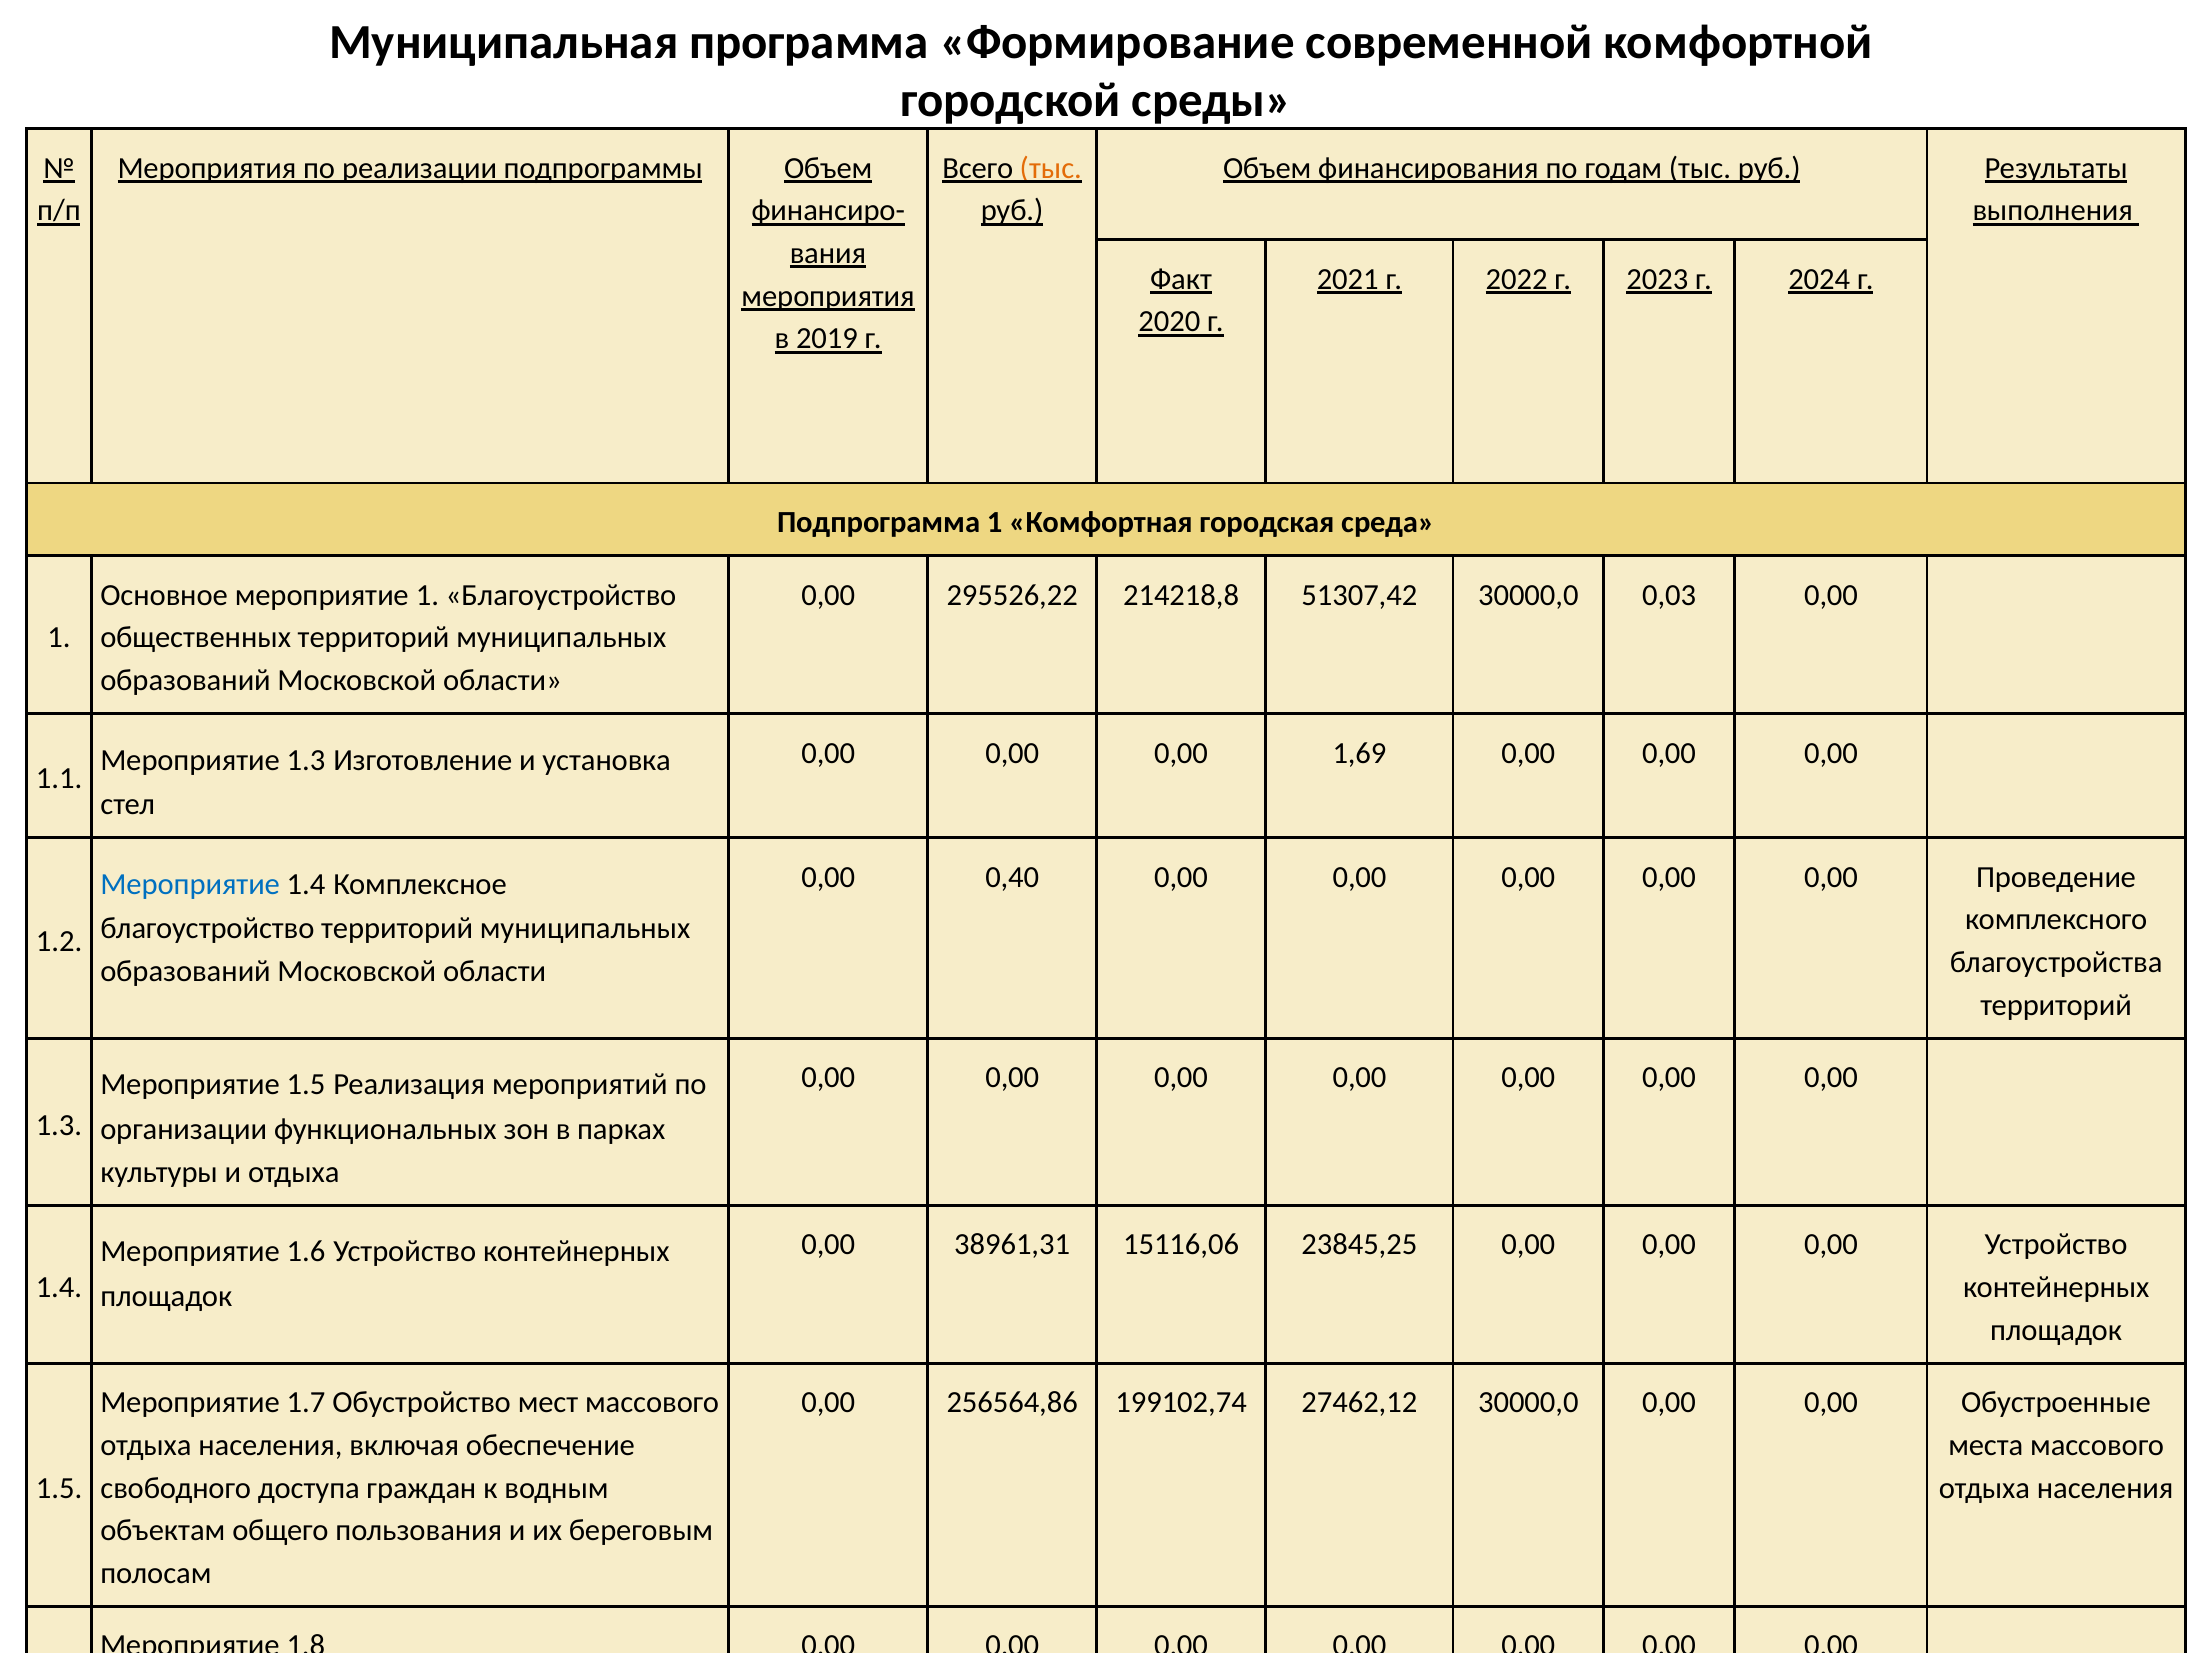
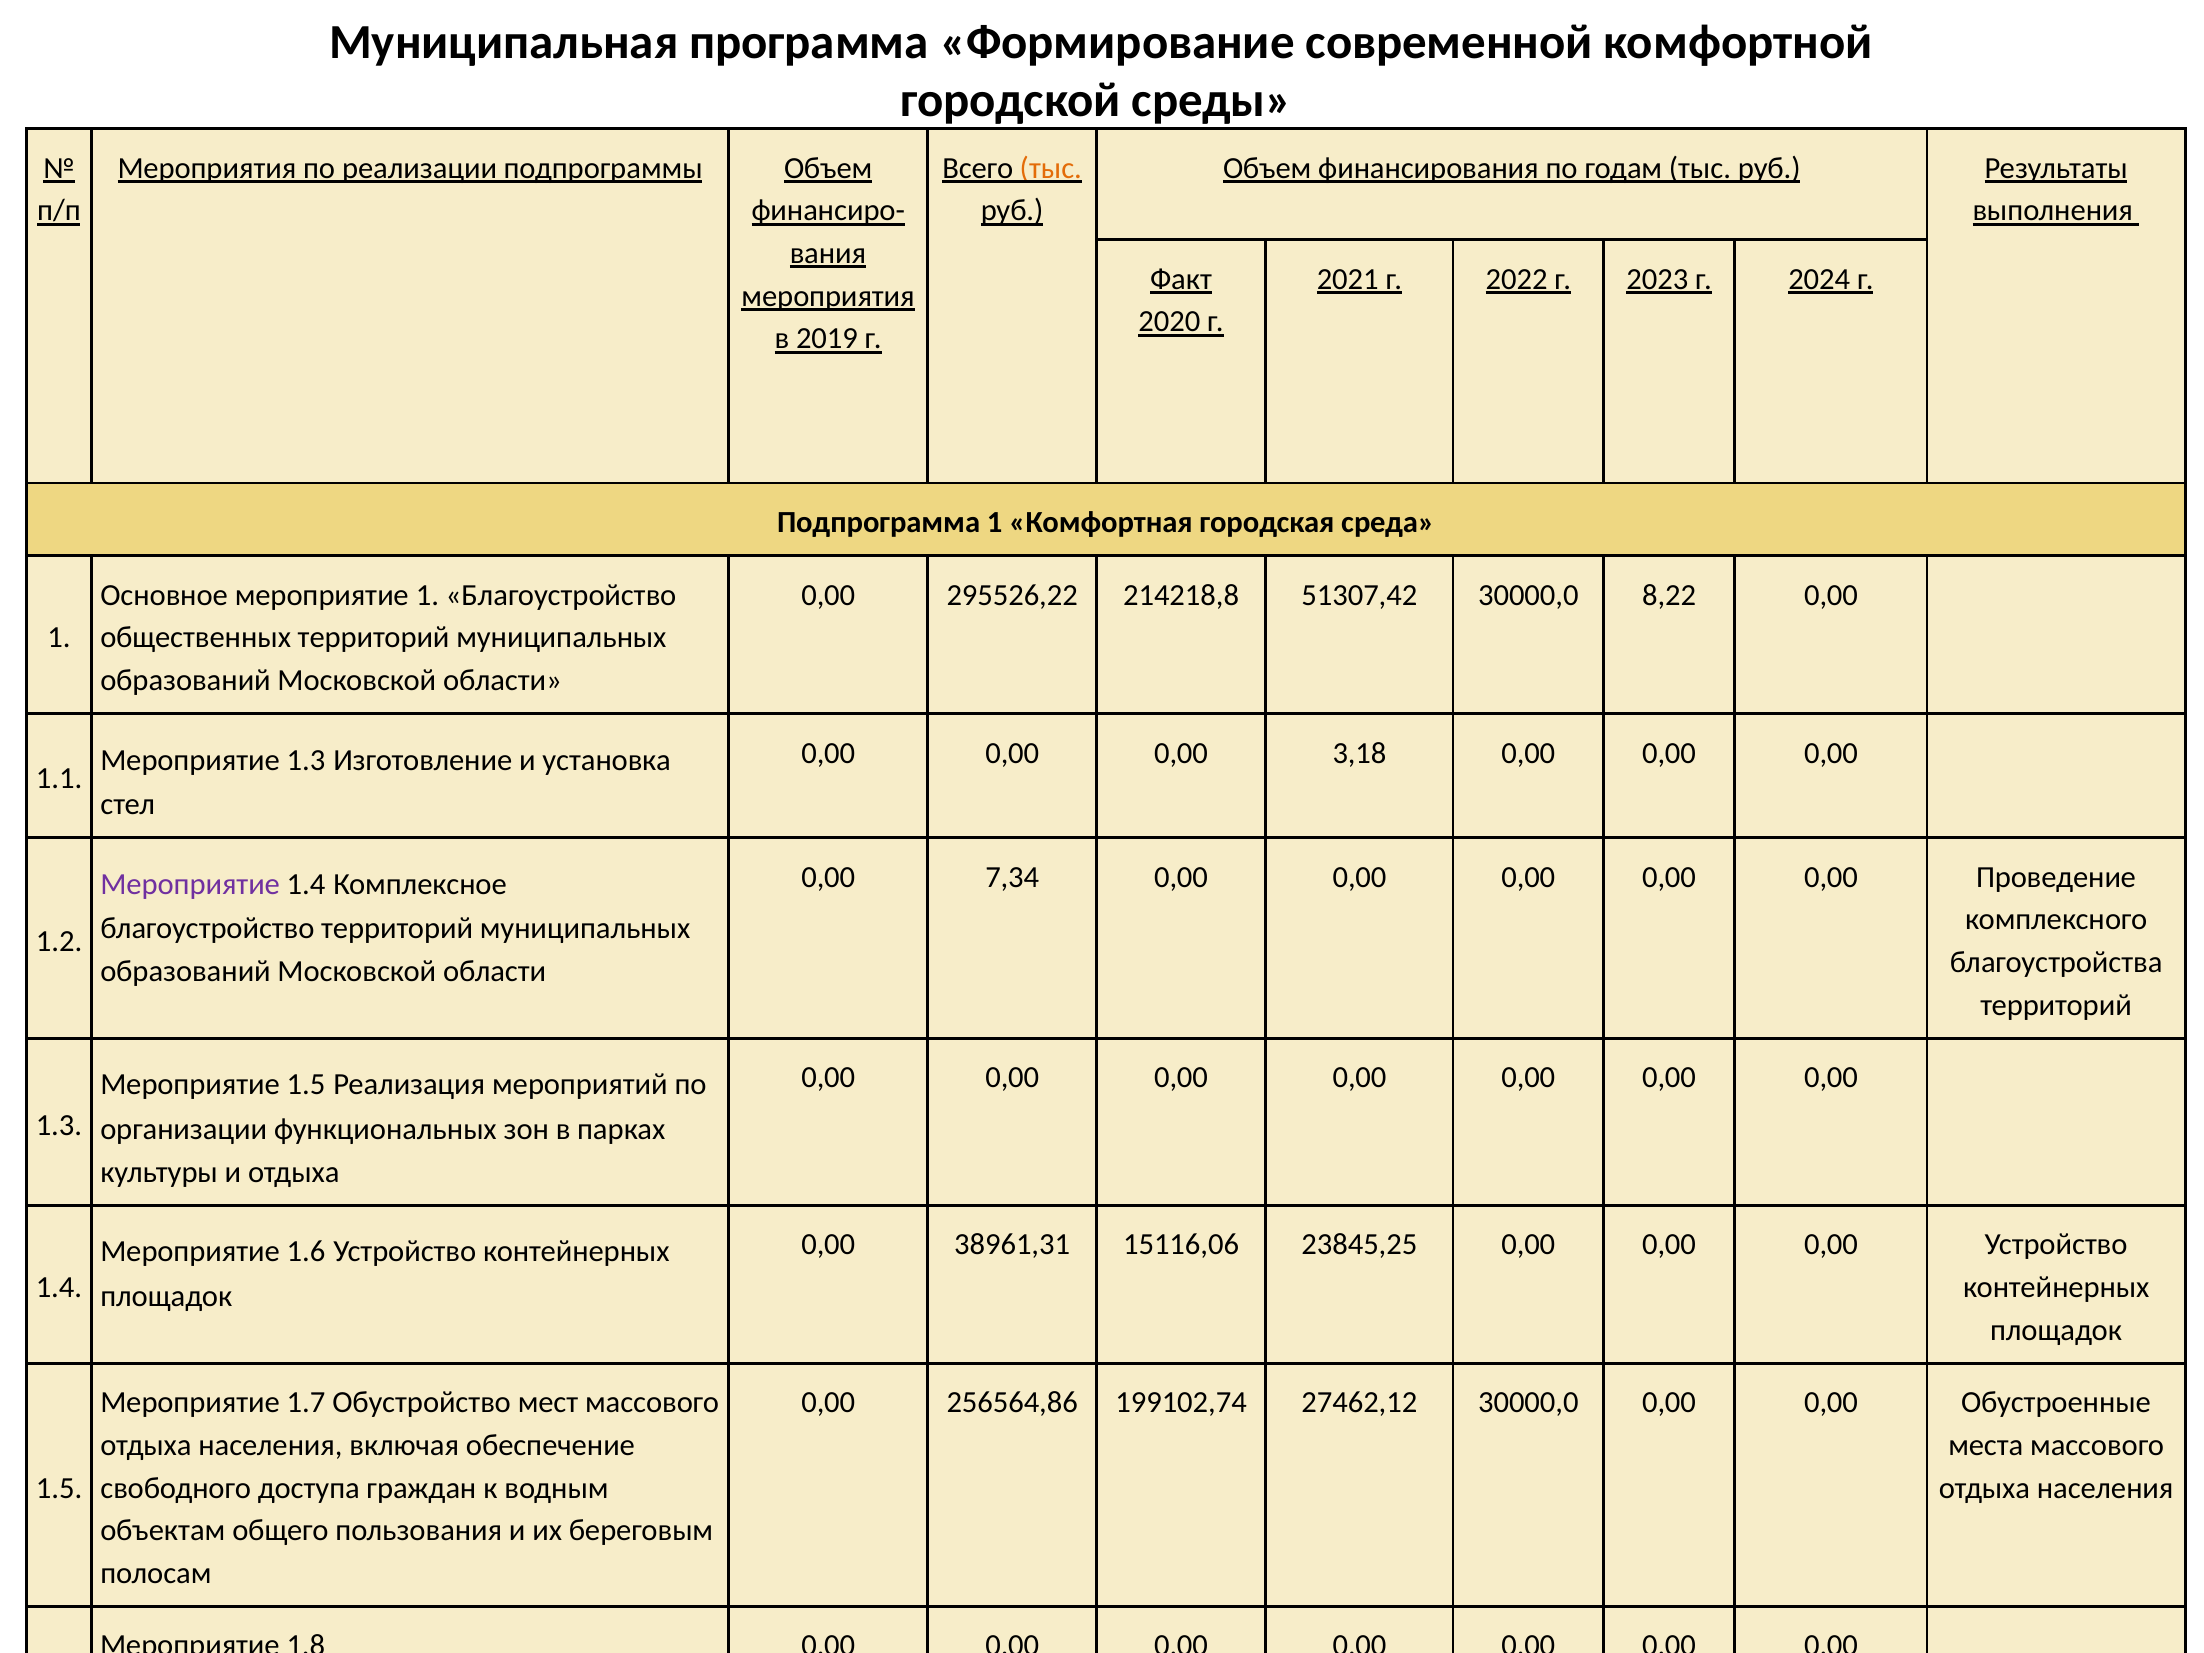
0,03: 0,03 -> 8,22
1,69: 1,69 -> 3,18
0,40: 0,40 -> 7,34
Мероприятие at (190, 884) colour: blue -> purple
